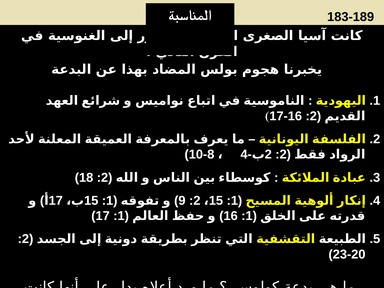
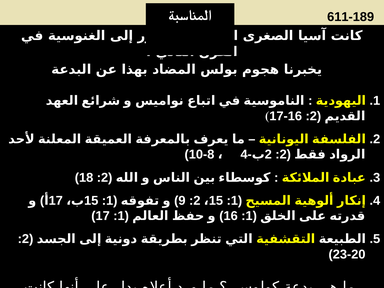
183-189: 183-189 -> 611-189
